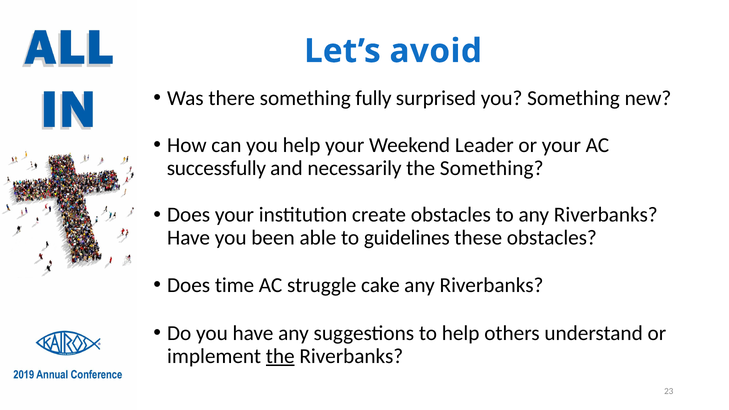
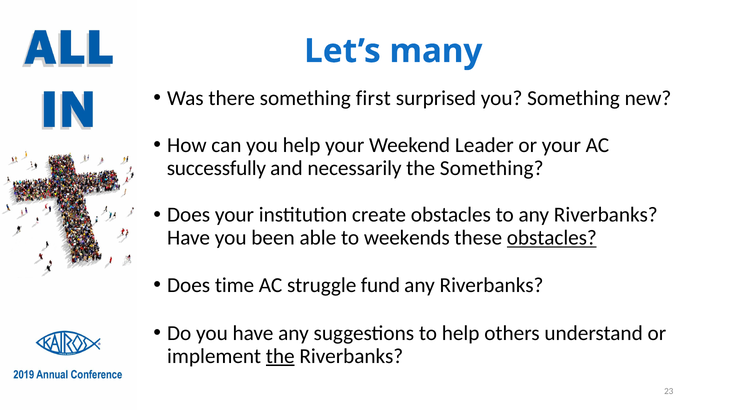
avoid: avoid -> many
fully: fully -> first
guidelines: guidelines -> weekends
obstacles at (552, 238) underline: none -> present
cake: cake -> fund
